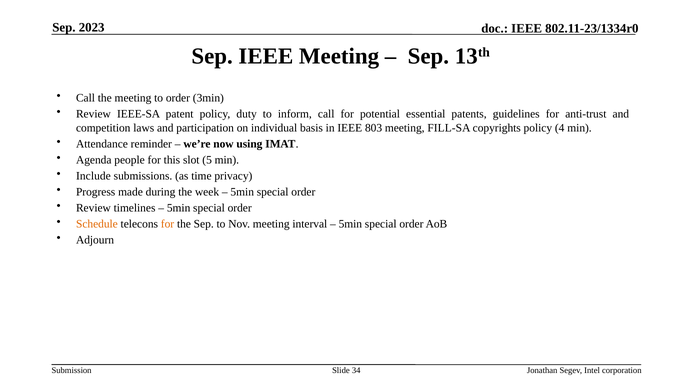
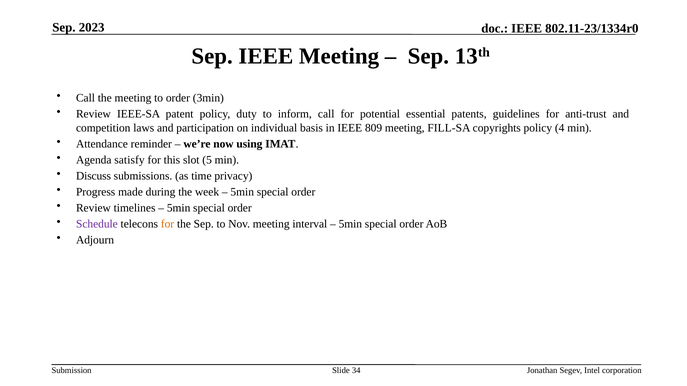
803: 803 -> 809
people: people -> satisfy
Include: Include -> Discuss
Schedule colour: orange -> purple
